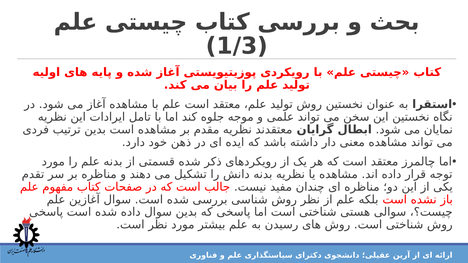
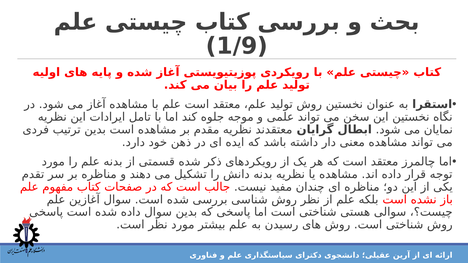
1/3: 1/3 -> 1/9
